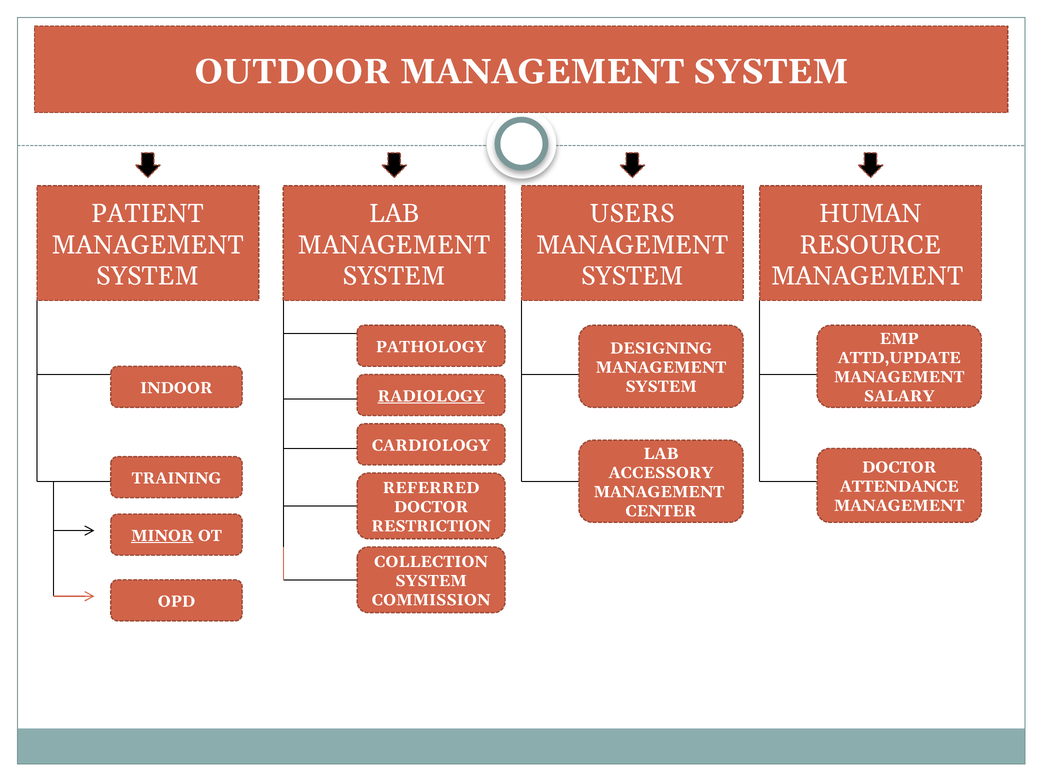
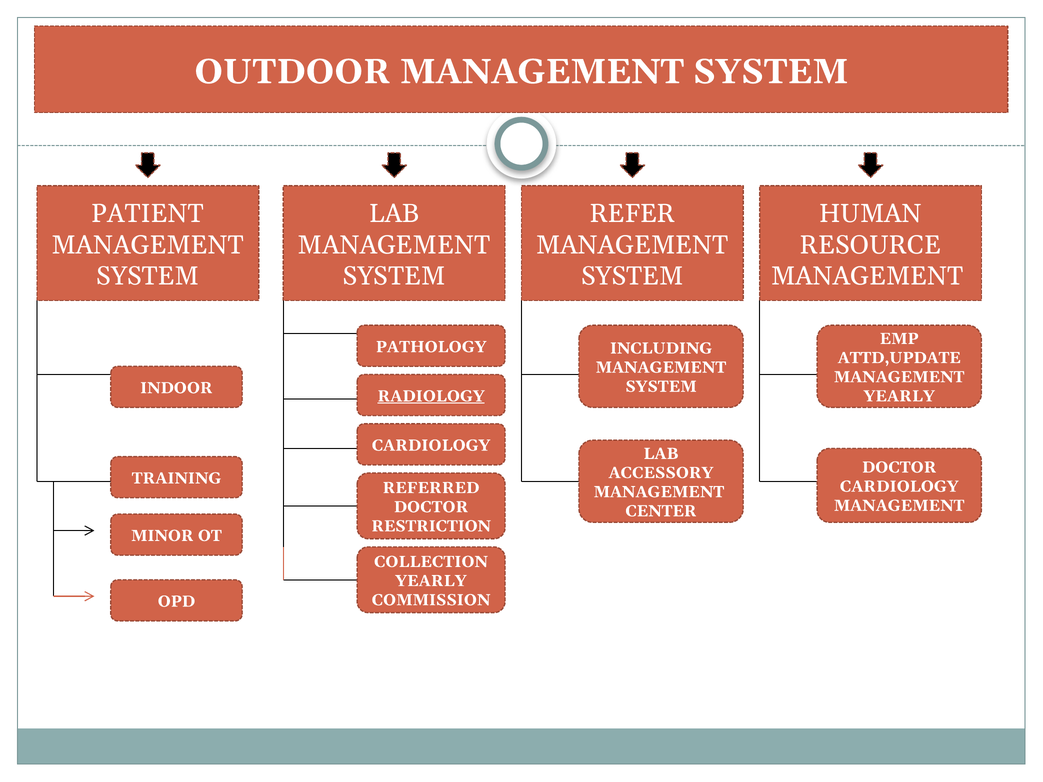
USERS: USERS -> REFER
DESIGNING: DESIGNING -> INCLUDING
SALARY at (899, 396): SALARY -> YEARLY
ATTENDANCE at (899, 487): ATTENDANCE -> CARDIOLOGY
MINOR underline: present -> none
SYSTEM at (431, 581): SYSTEM -> YEARLY
